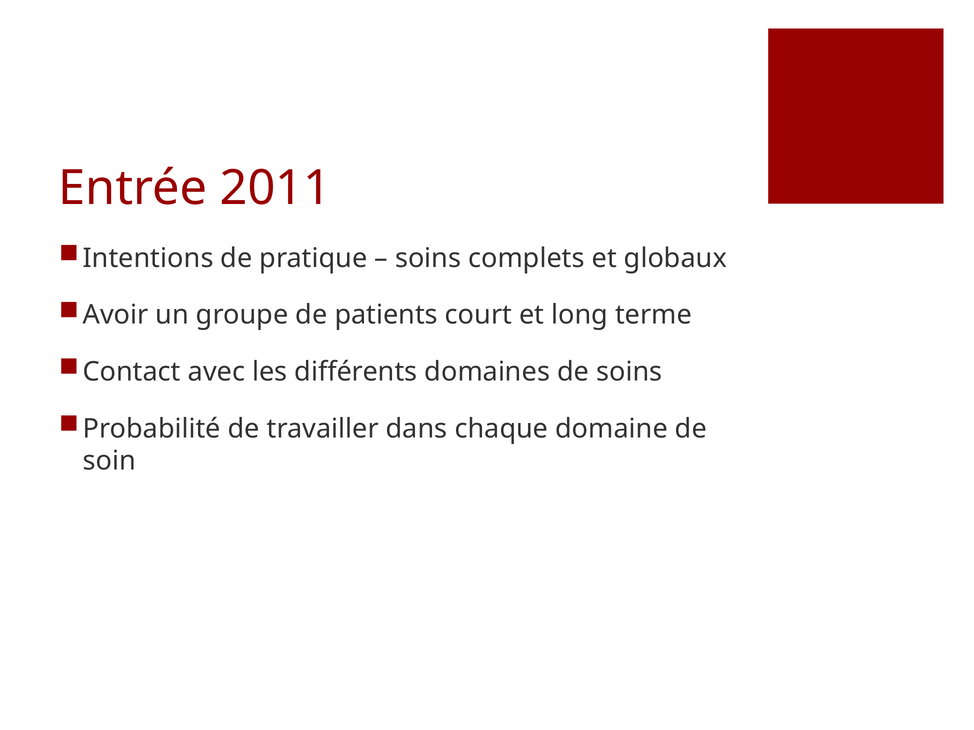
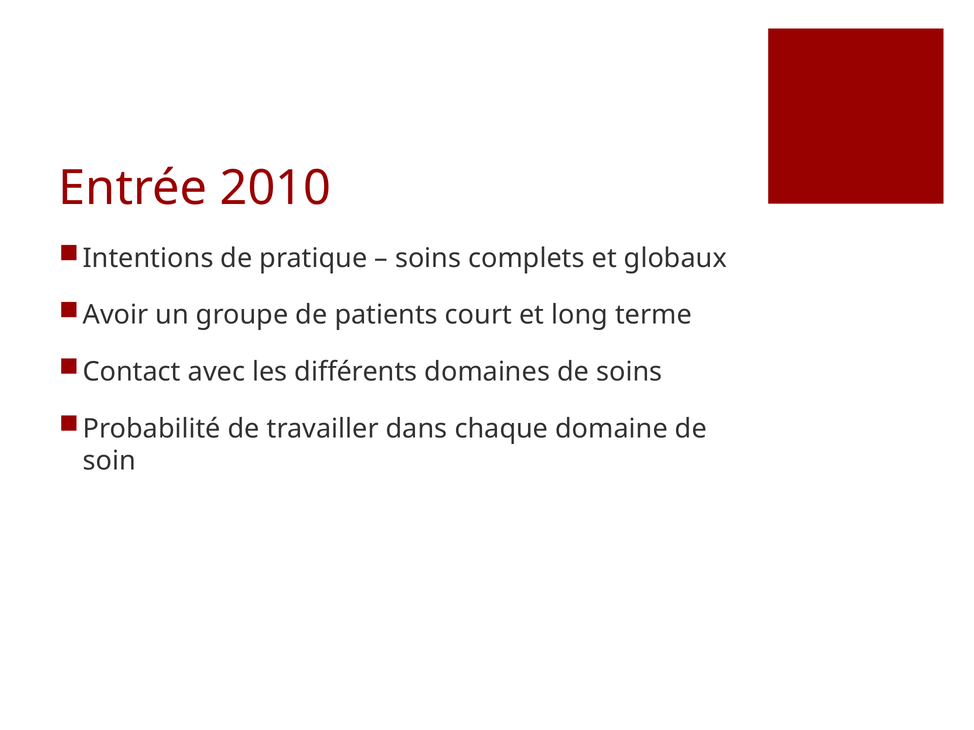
2011: 2011 -> 2010
